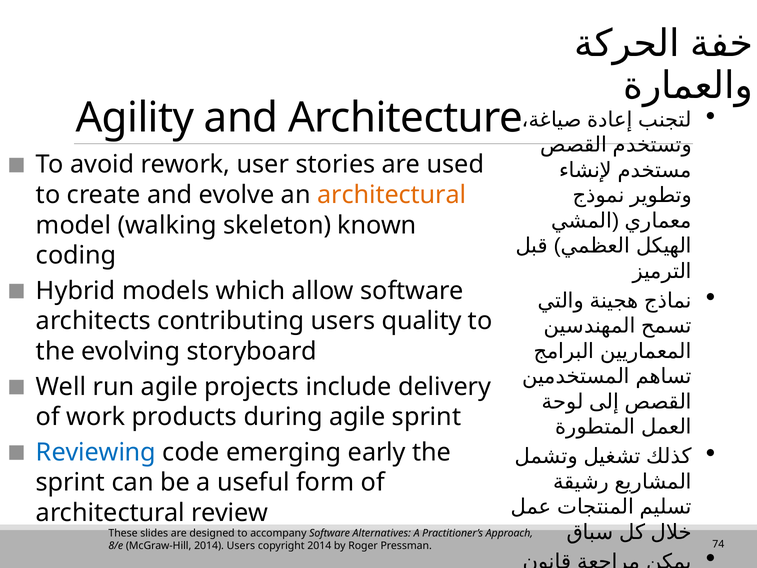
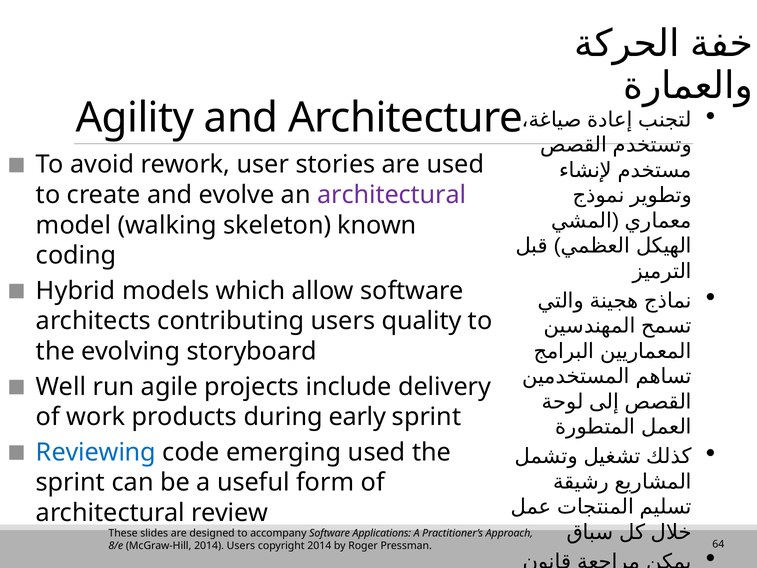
architectural at (392, 195) colour: orange -> purple
during agile: agile -> early
emerging early: early -> used
Alternatives: Alternatives -> Applications
74: 74 -> 64
